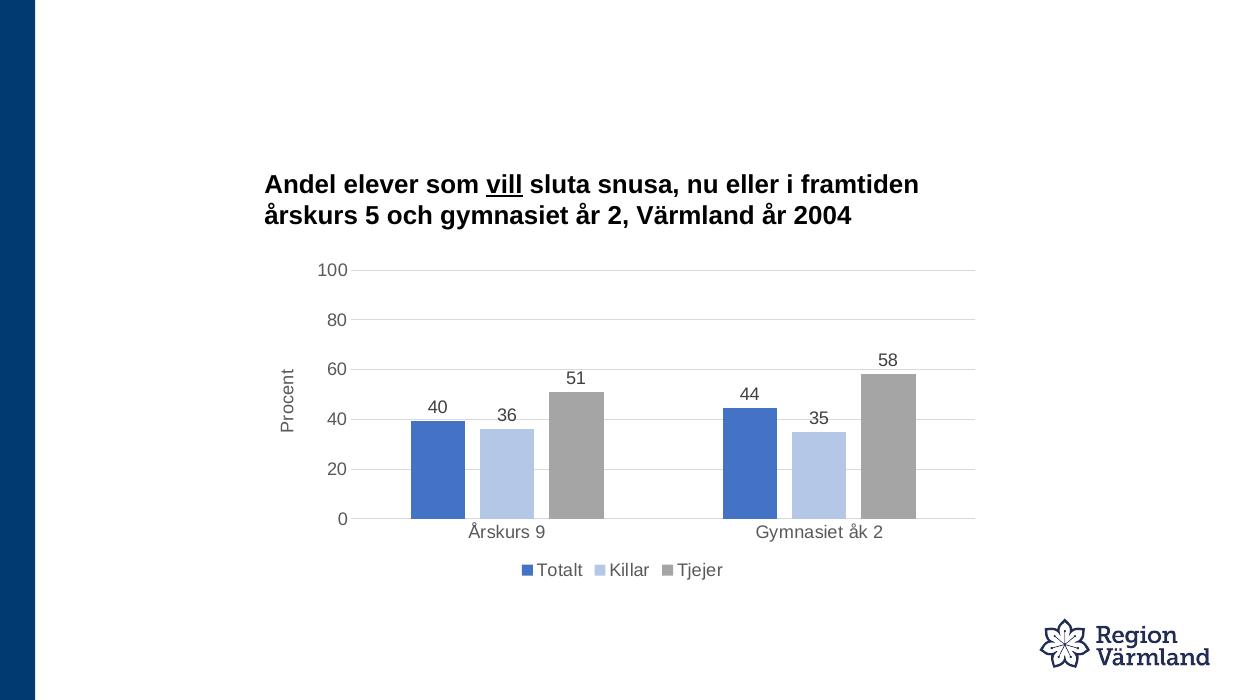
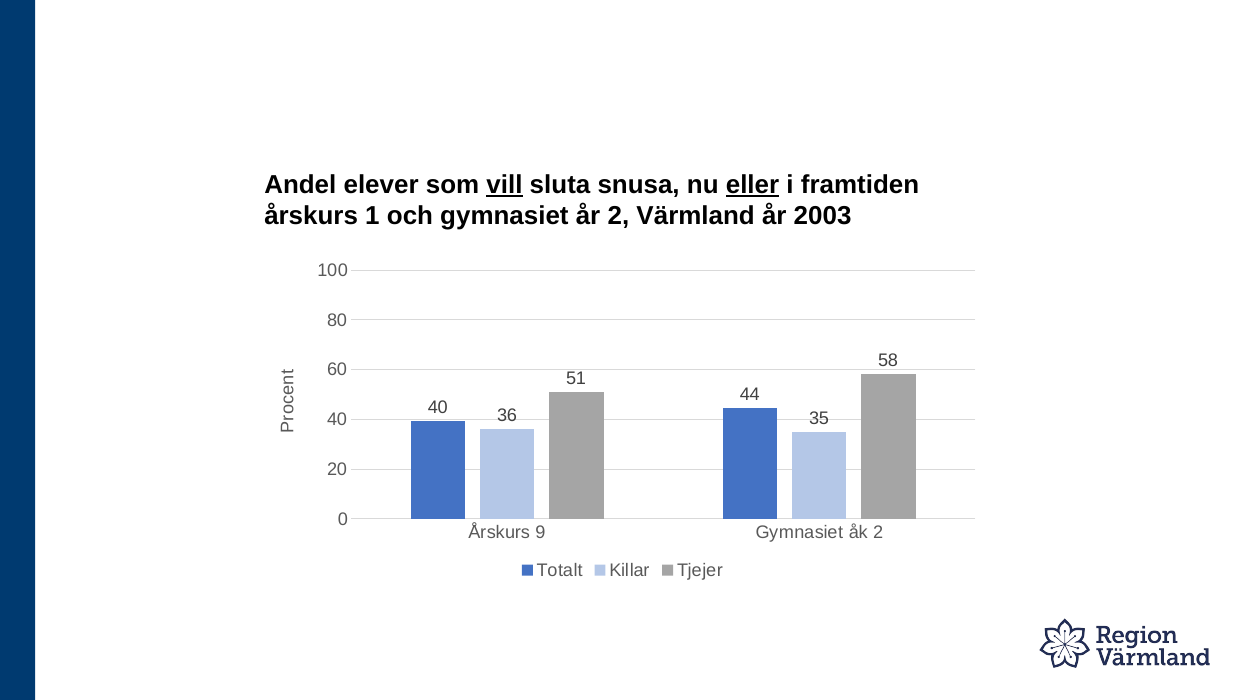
eller underline: none -> present
5: 5 -> 1
2004: 2004 -> 2003
